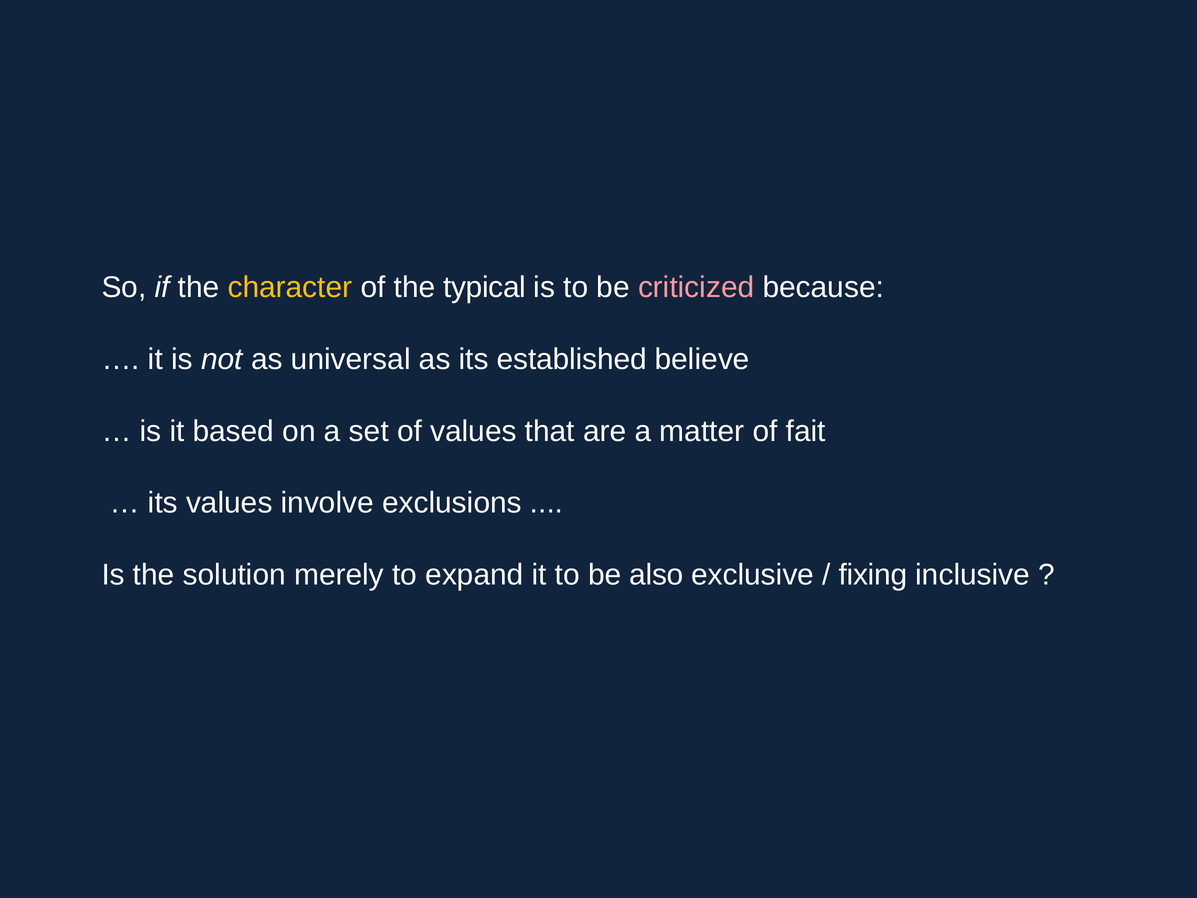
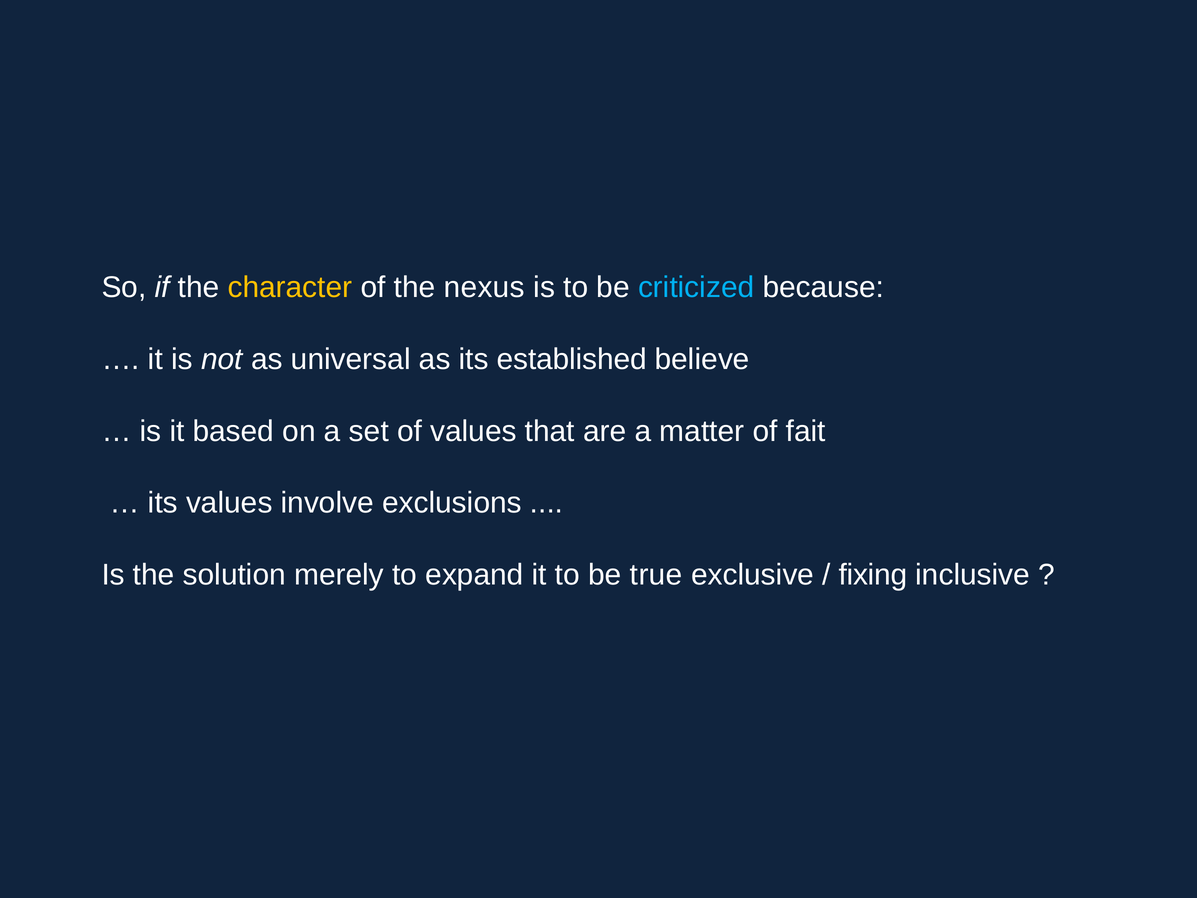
typical: typical -> nexus
criticized colour: pink -> light blue
also: also -> true
